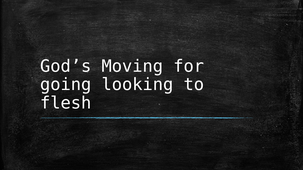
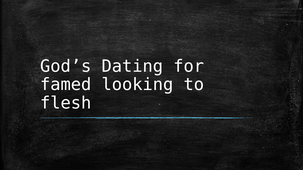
Moving: Moving -> Dating
going: going -> famed
